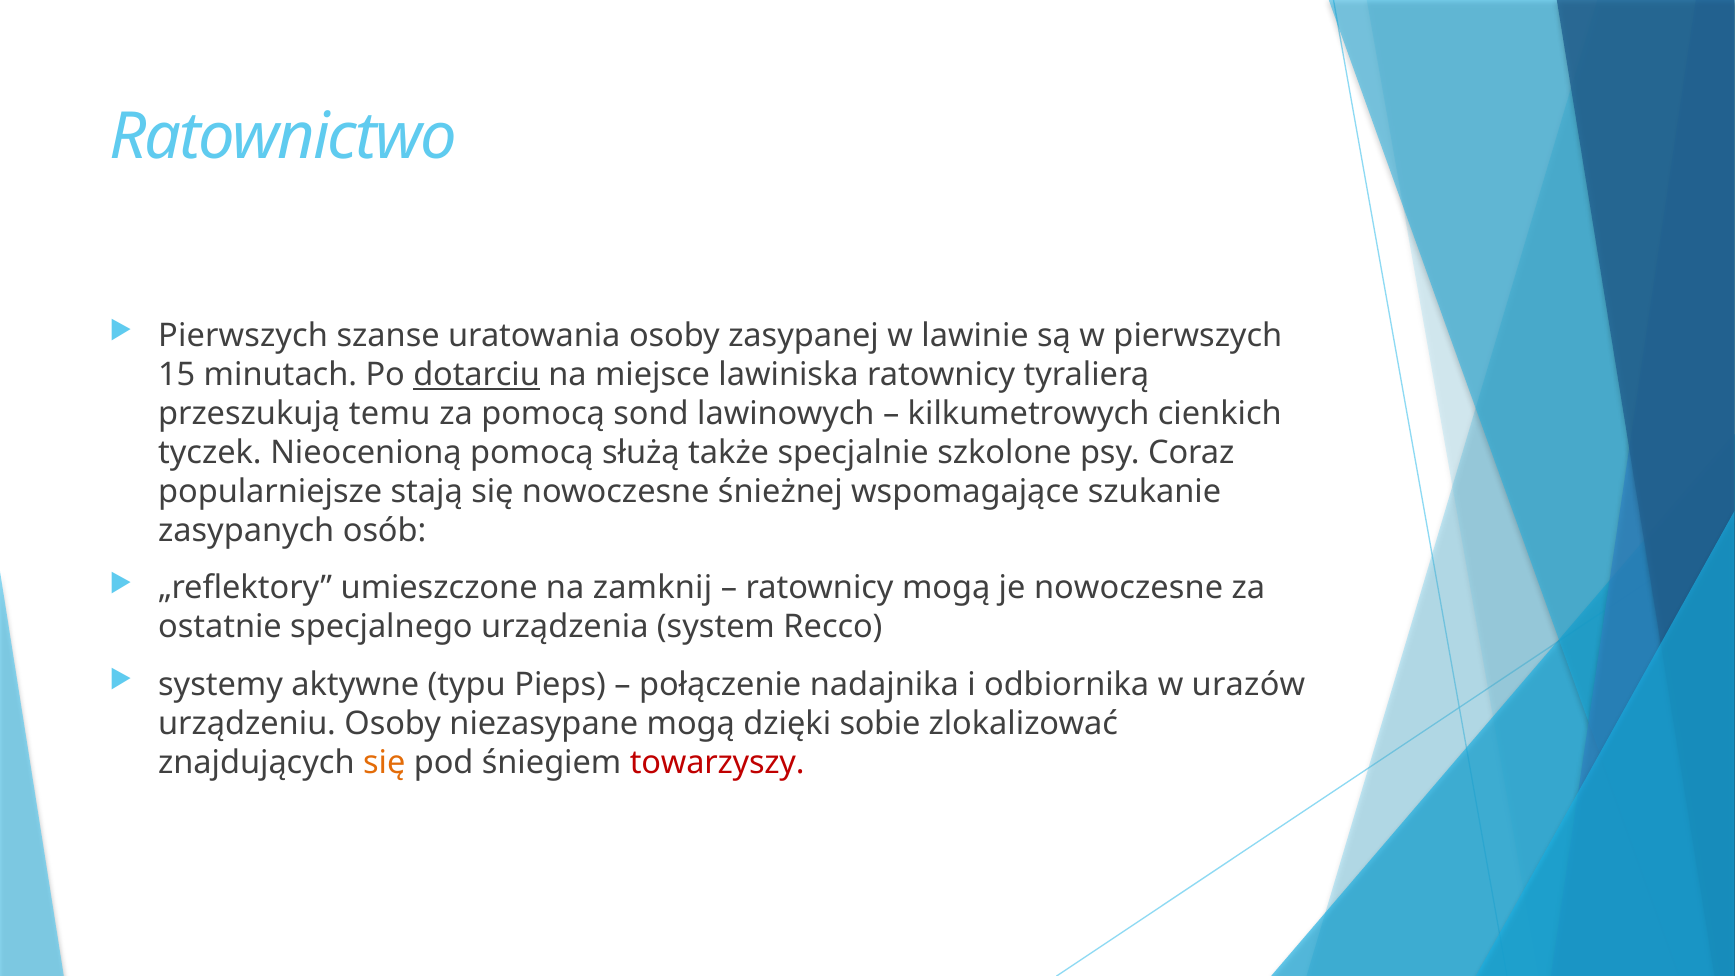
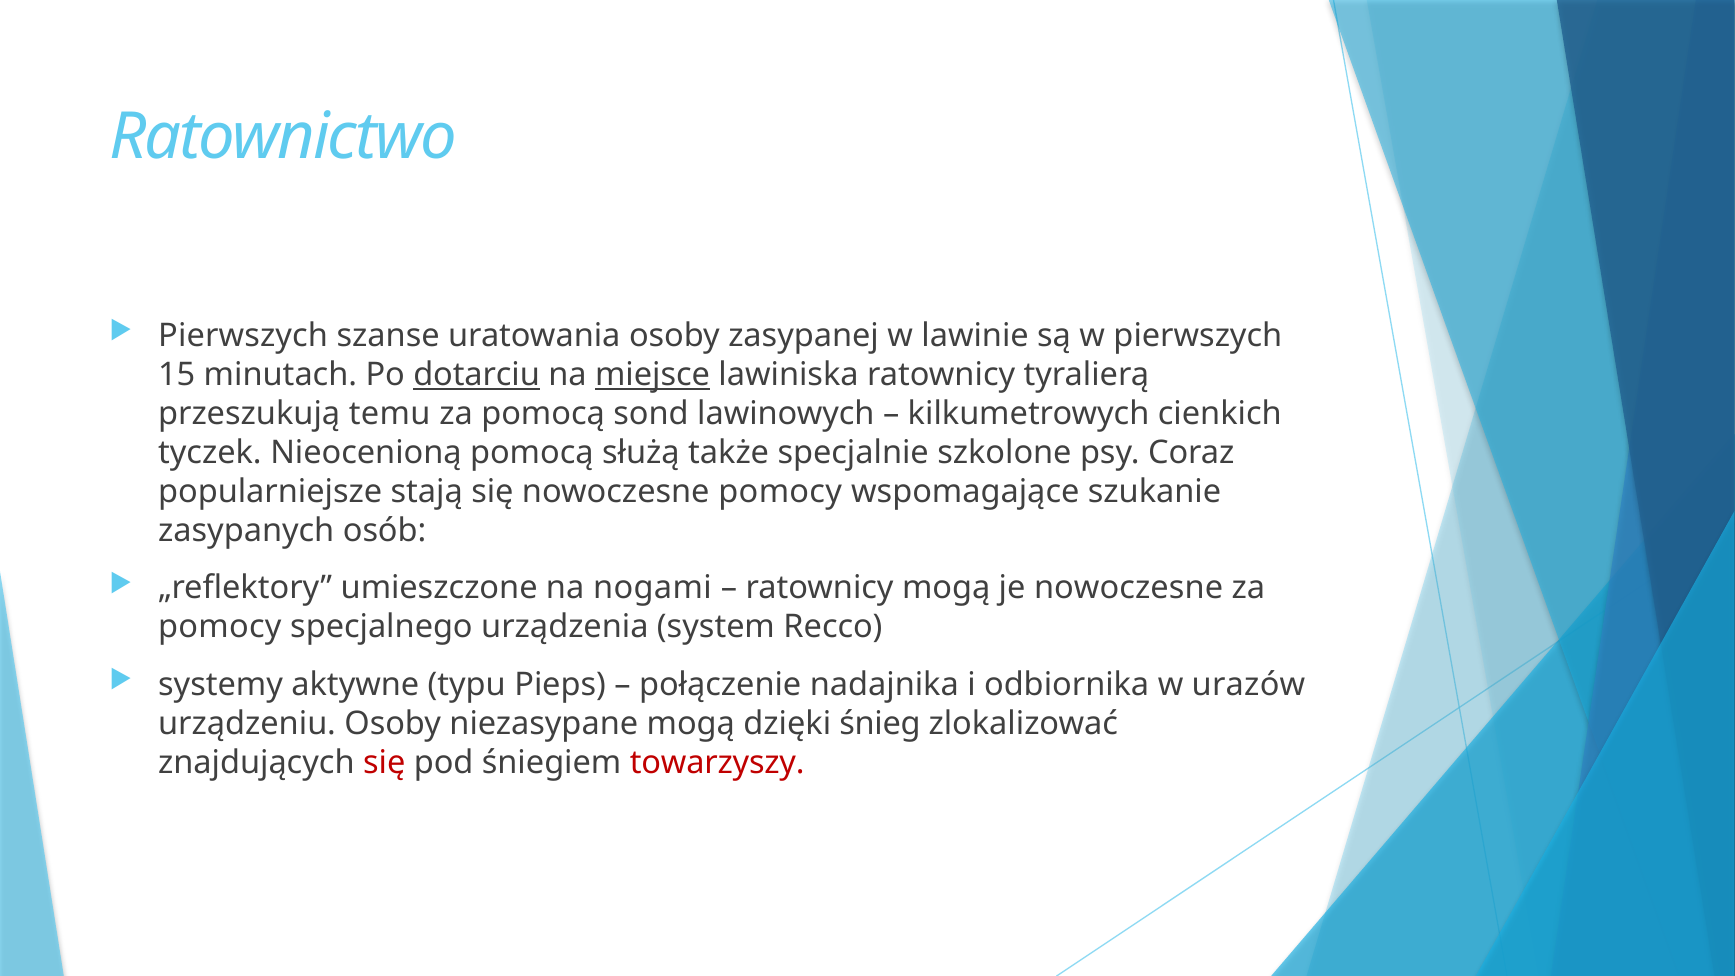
miejsce underline: none -> present
nowoczesne śnieżnej: śnieżnej -> pomocy
zamknij: zamknij -> nogami
ostatnie at (220, 627): ostatnie -> pomocy
sobie: sobie -> śnieg
się at (384, 762) colour: orange -> red
